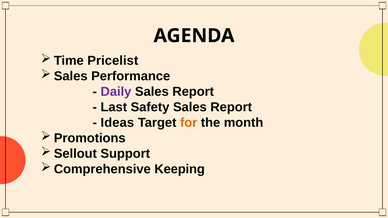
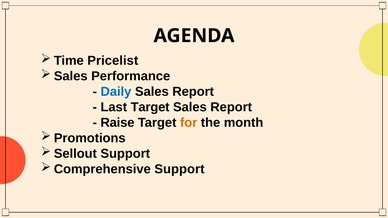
Daily colour: purple -> blue
Last Safety: Safety -> Target
Ideas: Ideas -> Raise
Keeping at (180, 169): Keeping -> Support
